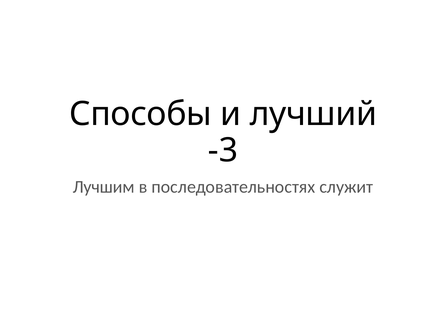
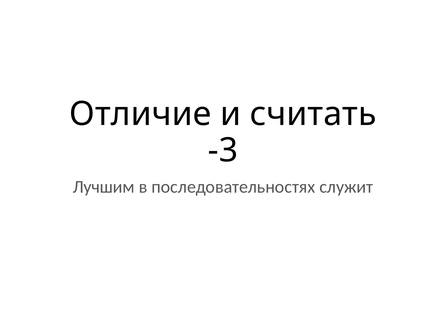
Способы: Способы -> Отличие
лучший: лучший -> считать
